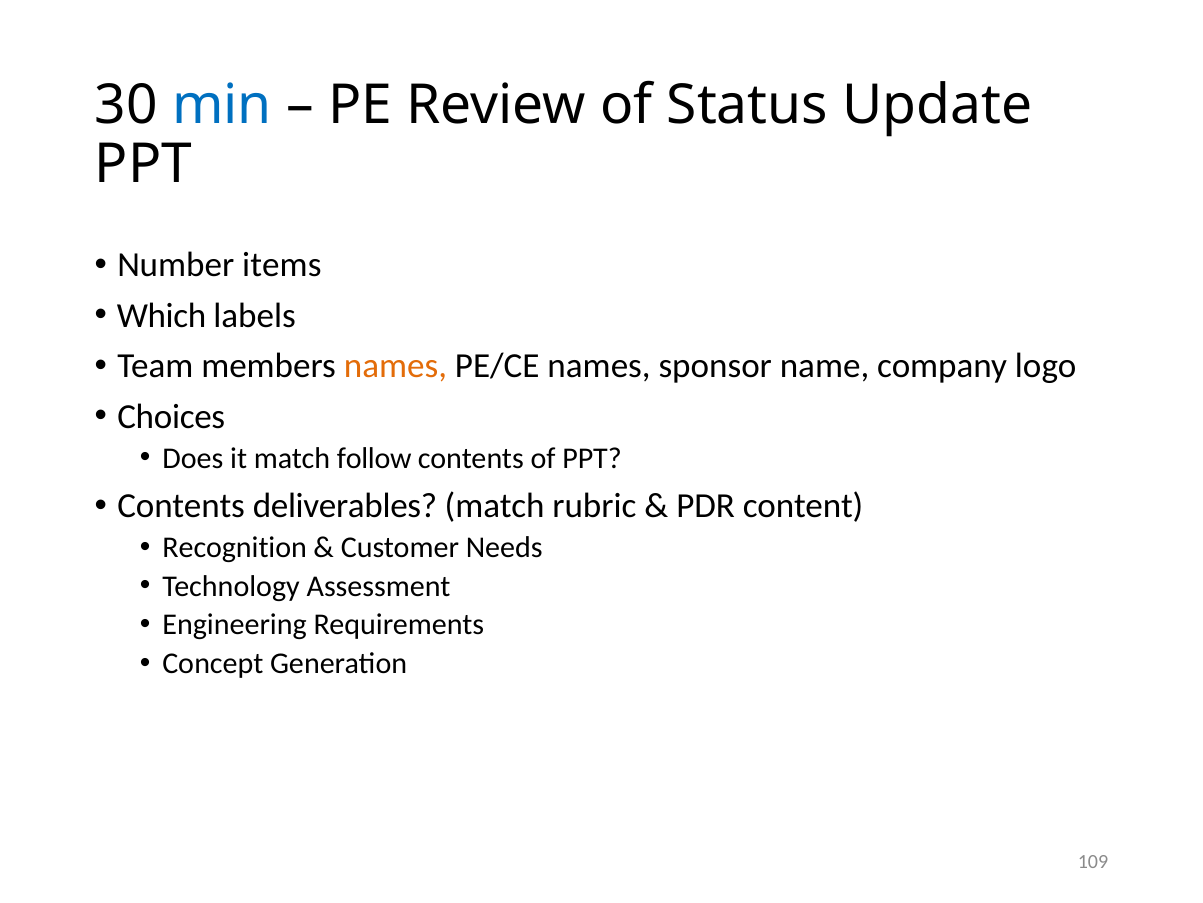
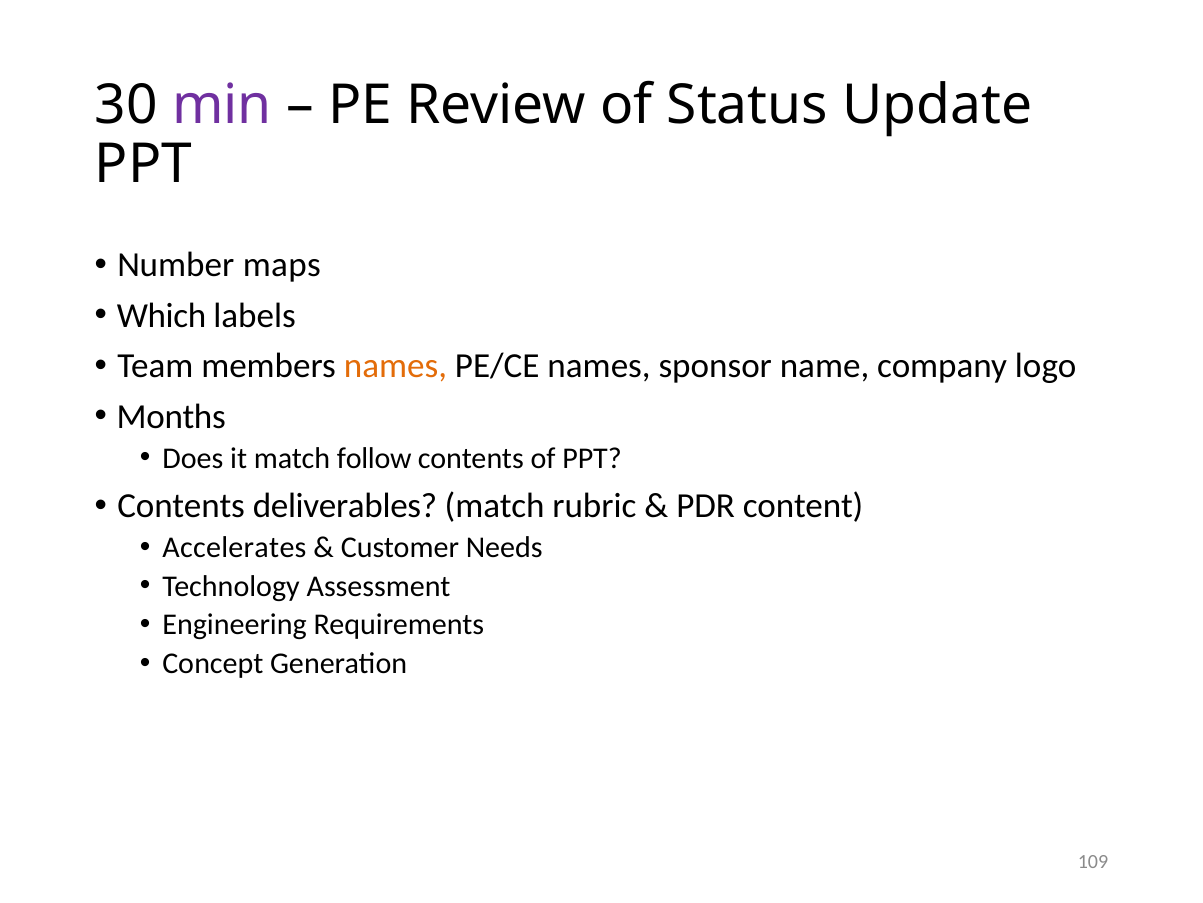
min colour: blue -> purple
items: items -> maps
Choices: Choices -> Months
Recognition: Recognition -> Accelerates
